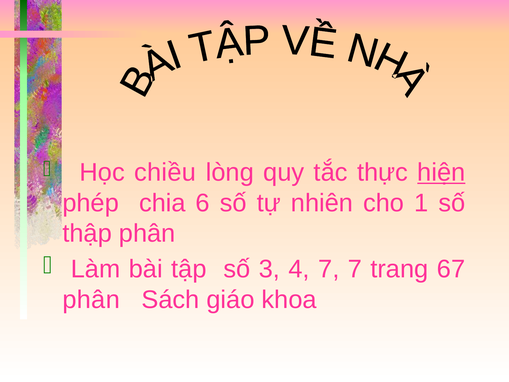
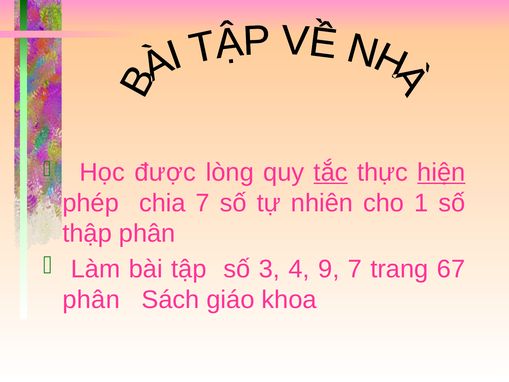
chiều: chiều -> được
tắc underline: none -> present
chia 6: 6 -> 7
4 7: 7 -> 9
